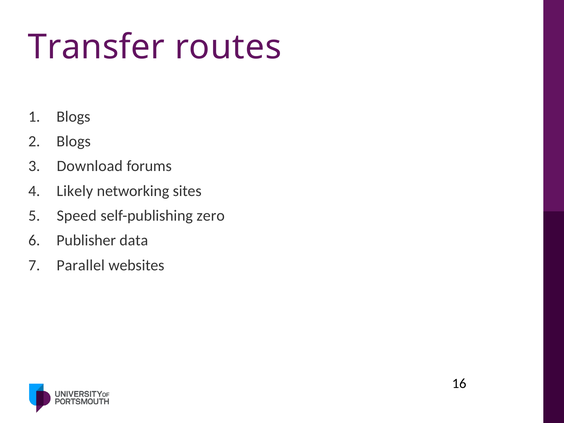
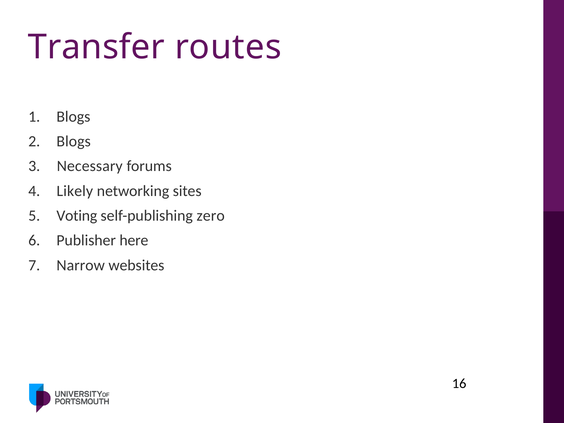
Download: Download -> Necessary
Speed: Speed -> Voting
data: data -> here
Parallel: Parallel -> Narrow
